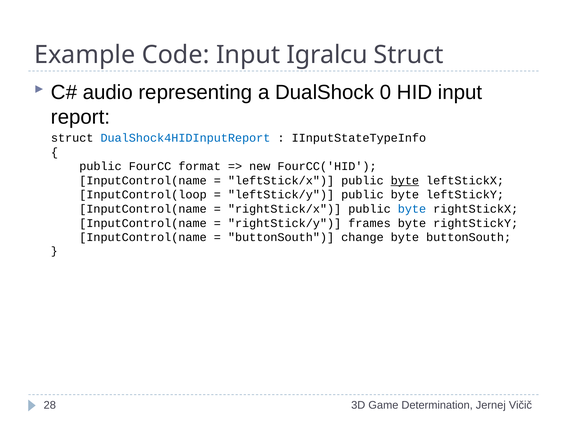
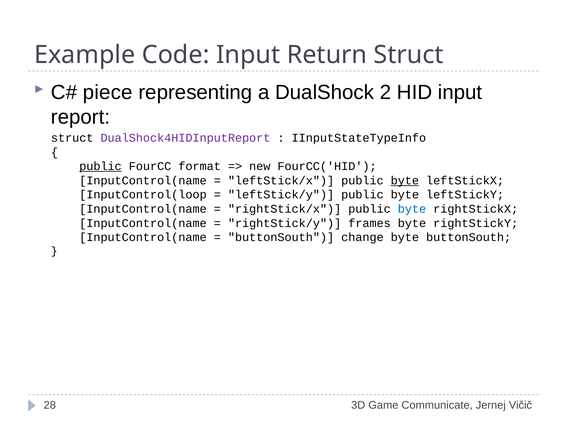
Igralcu: Igralcu -> Return
audio: audio -> piece
0: 0 -> 2
DualShock4HIDInputReport colour: blue -> purple
public at (101, 166) underline: none -> present
Determination: Determination -> Communicate
